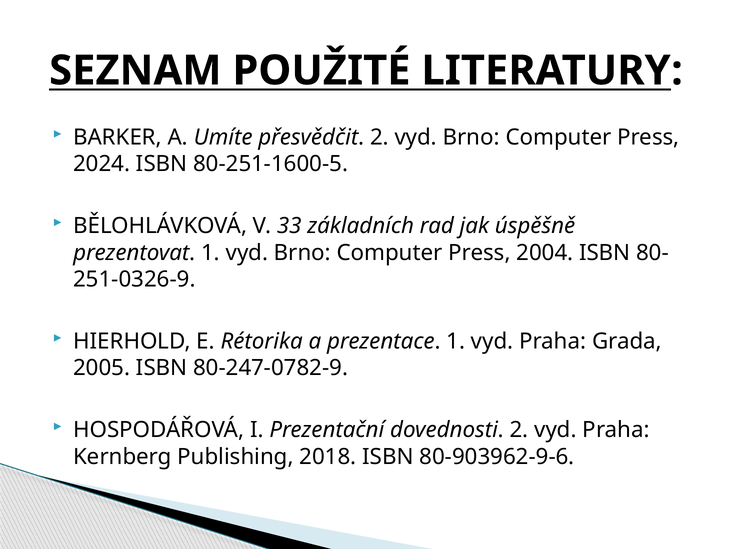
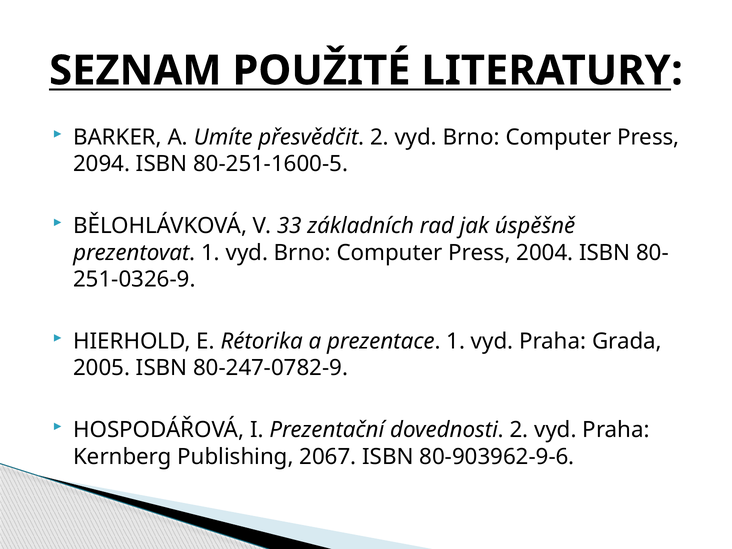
2024: 2024 -> 2094
2018: 2018 -> 2067
